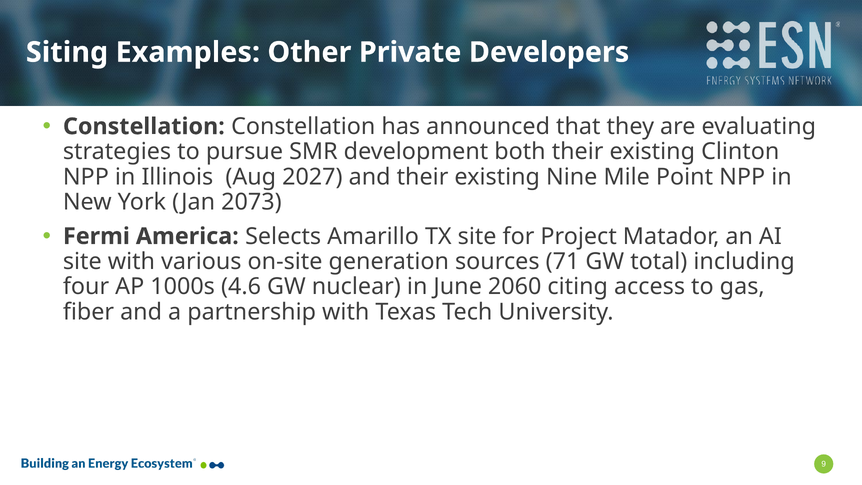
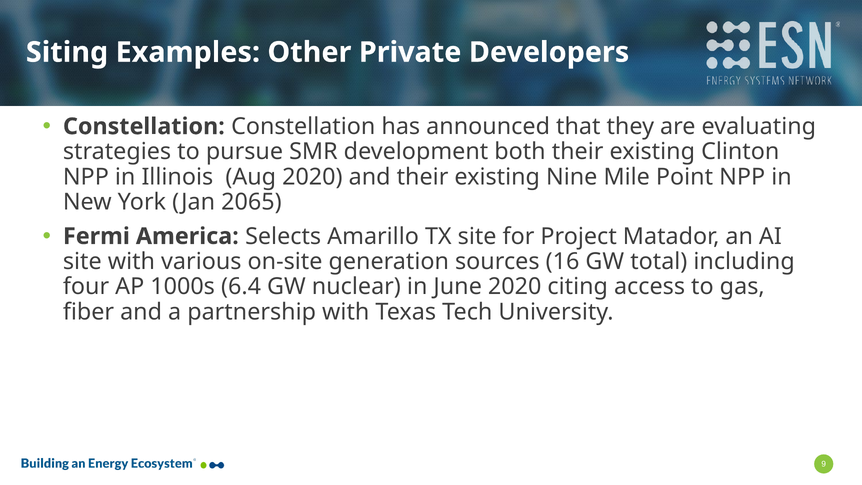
Aug 2027: 2027 -> 2020
2073: 2073 -> 2065
71: 71 -> 16
4.6: 4.6 -> 6.4
June 2060: 2060 -> 2020
